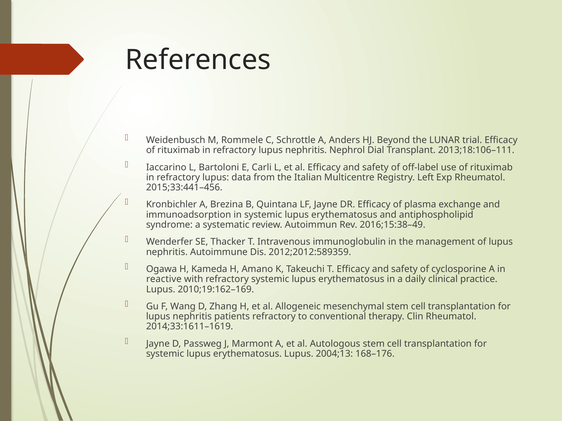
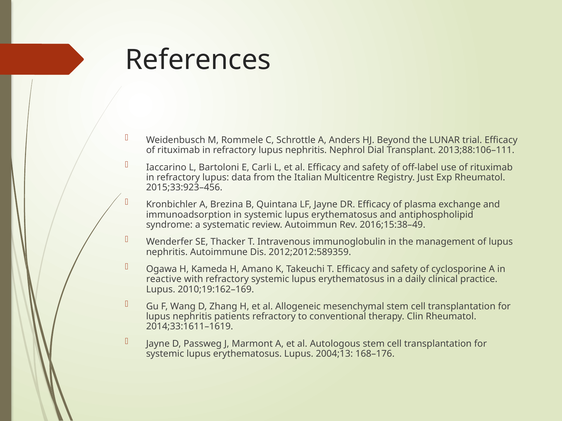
2013;18:106–111: 2013;18:106–111 -> 2013;88:106–111
Left: Left -> Just
2015;33:441–456: 2015;33:441–456 -> 2015;33:923–456
